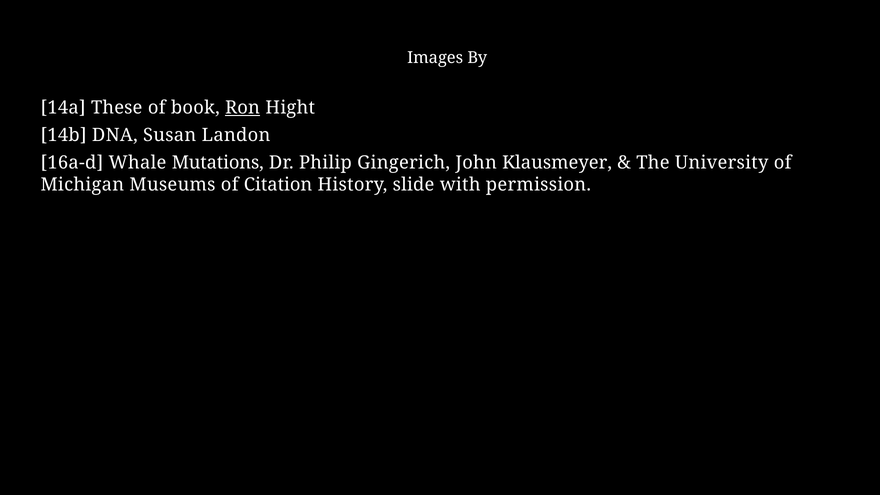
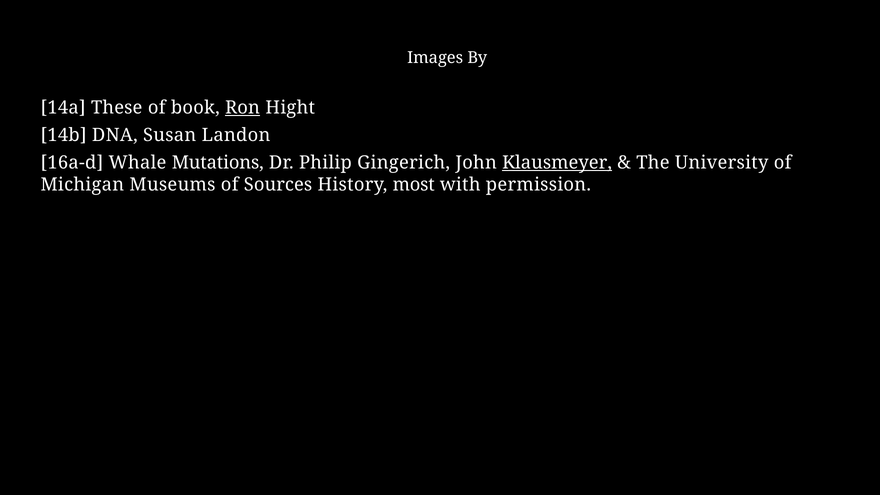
Klausmeyer underline: none -> present
Citation: Citation -> Sources
slide: slide -> most
